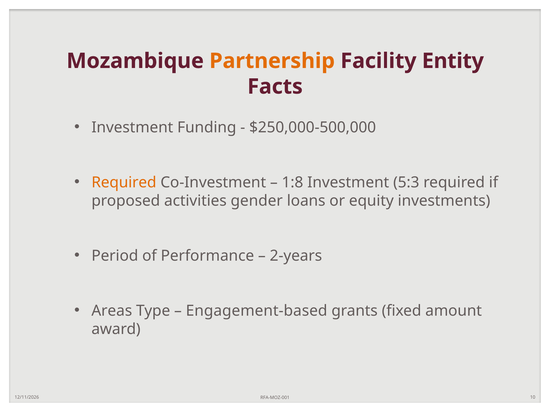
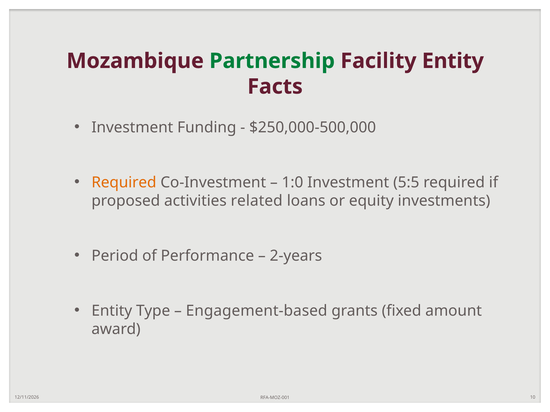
Partnership colour: orange -> green
1:8: 1:8 -> 1:0
5:3: 5:3 -> 5:5
gender: gender -> related
Areas at (112, 311): Areas -> Entity
